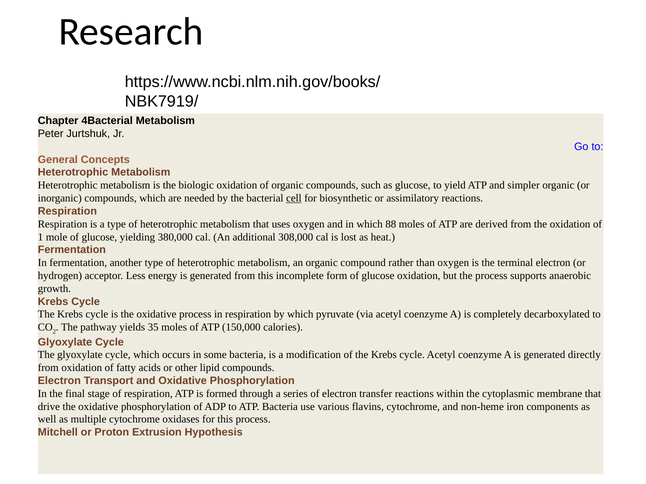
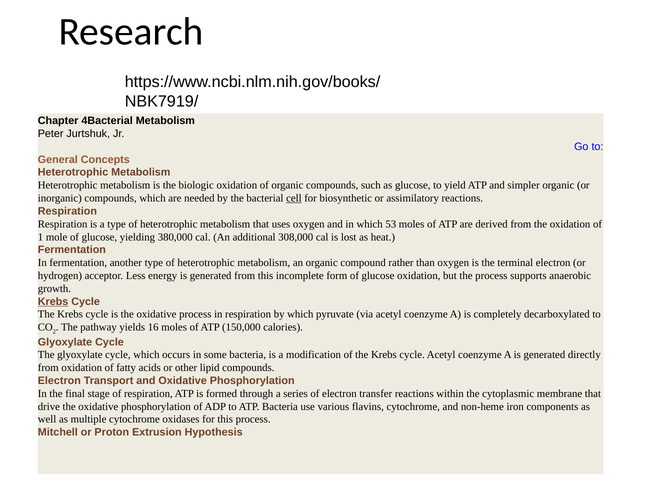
88: 88 -> 53
Krebs at (53, 302) underline: none -> present
35: 35 -> 16
